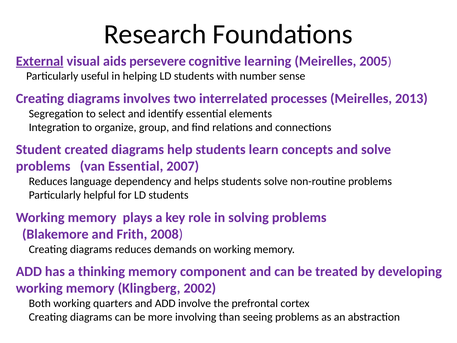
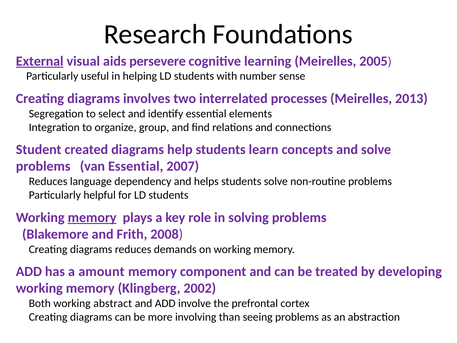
memory at (92, 217) underline: none -> present
thinking: thinking -> amount
quarters: quarters -> abstract
